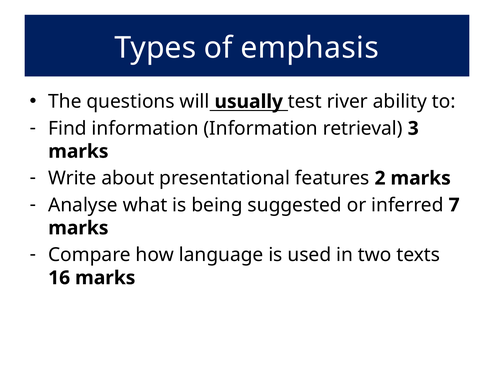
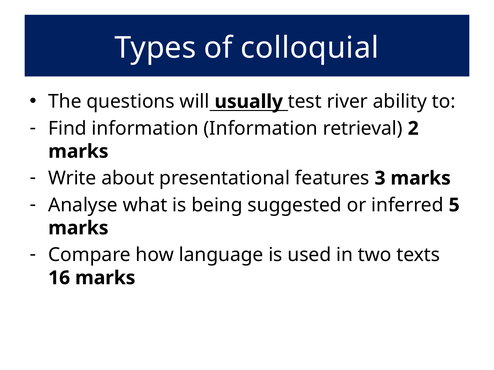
emphasis: emphasis -> colloquial
3: 3 -> 2
2: 2 -> 3
7: 7 -> 5
